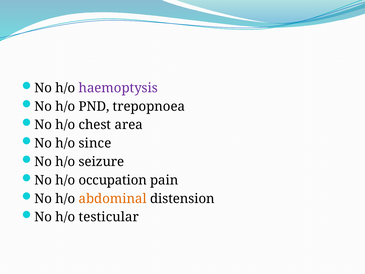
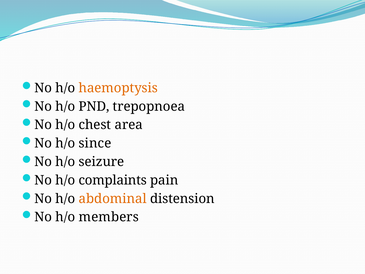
haemoptysis colour: purple -> orange
occupation: occupation -> complaints
testicular: testicular -> members
